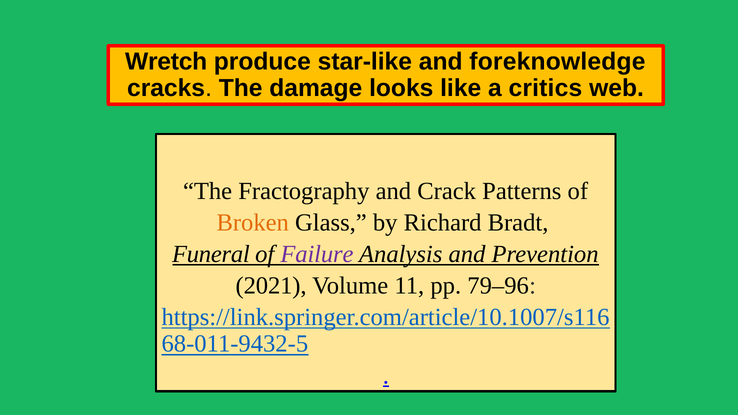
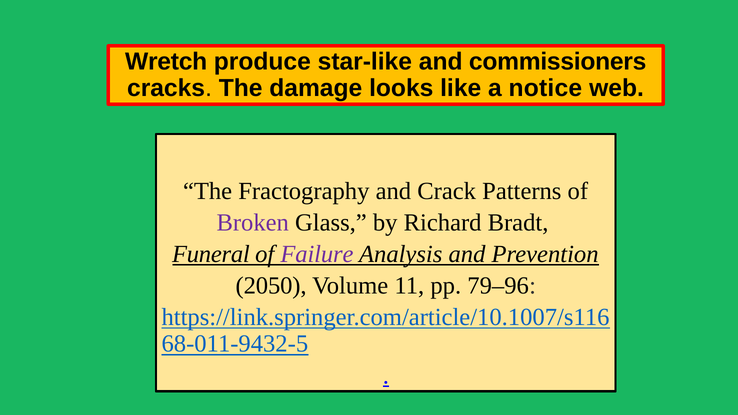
foreknowledge: foreknowledge -> commissioners
critics: critics -> notice
Broken colour: orange -> purple
2021: 2021 -> 2050
